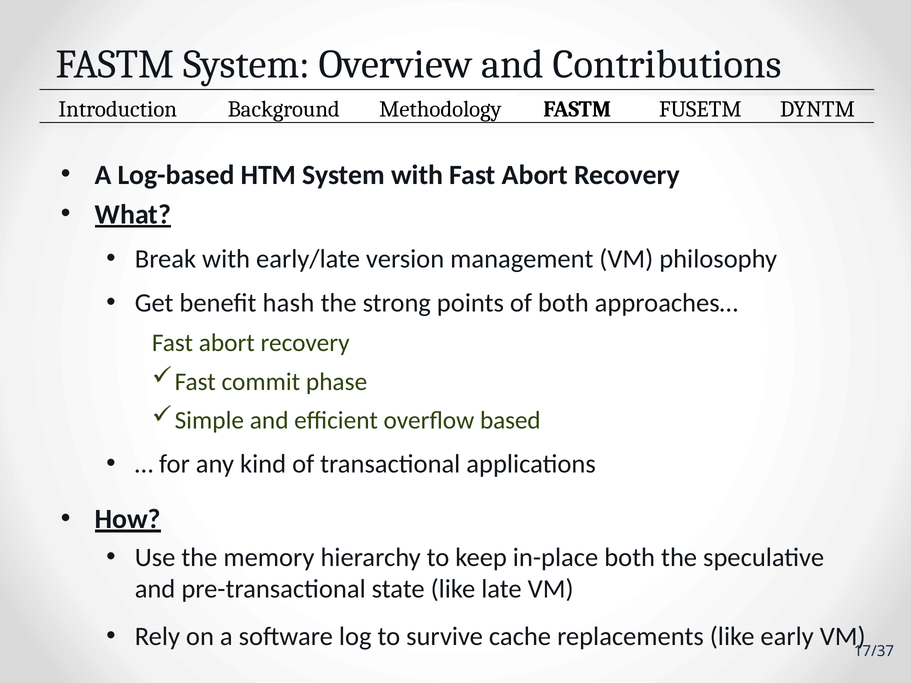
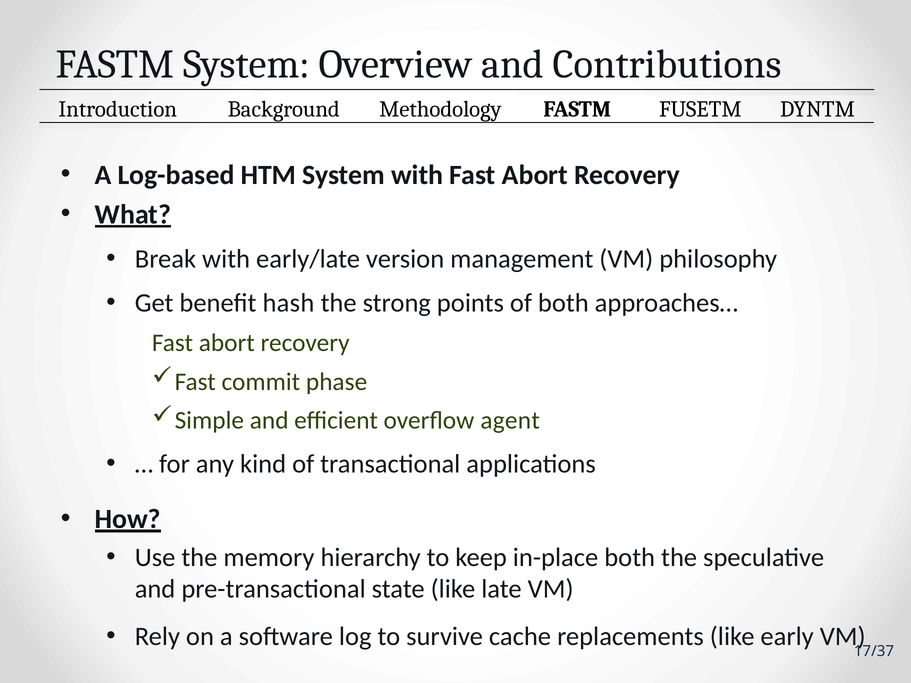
based: based -> agent
